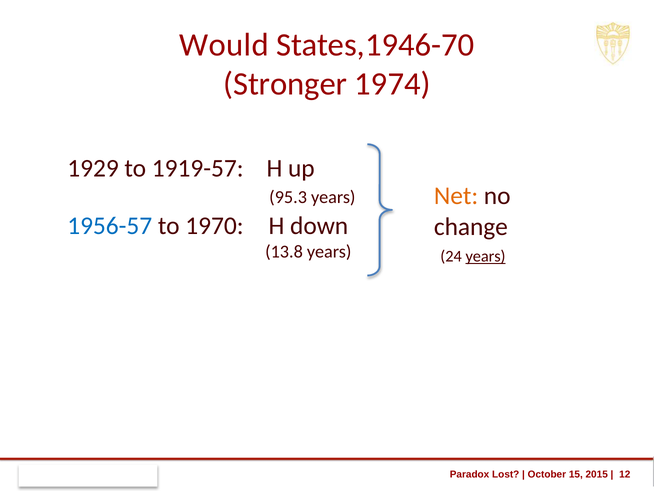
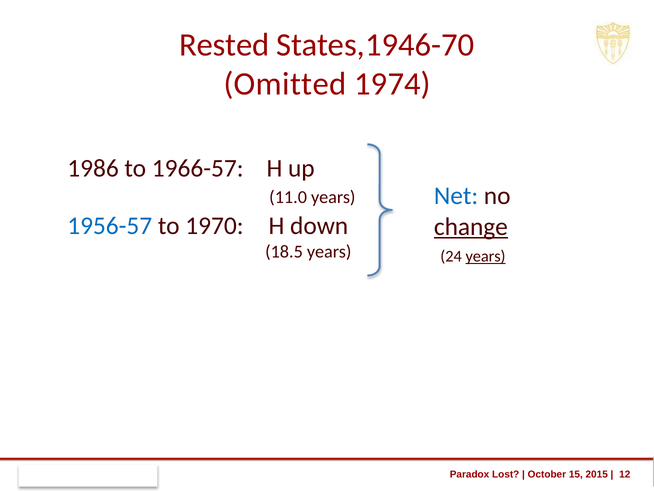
Would: Would -> Rested
Stronger: Stronger -> Omitted
1929: 1929 -> 1986
1919-57: 1919-57 -> 1966-57
Net colour: orange -> blue
95.3: 95.3 -> 11.0
change underline: none -> present
13.8: 13.8 -> 18.5
